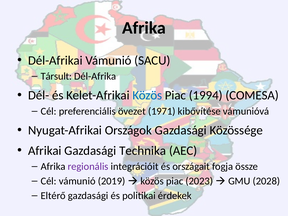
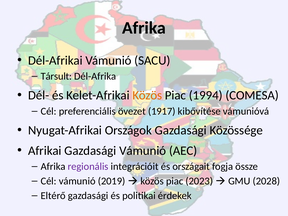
Közös at (147, 95) colour: blue -> orange
1971: 1971 -> 1917
Gazdasági Technika: Technika -> Vámunió
